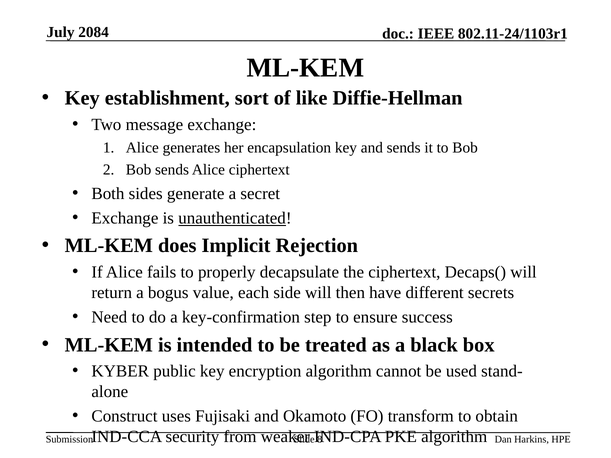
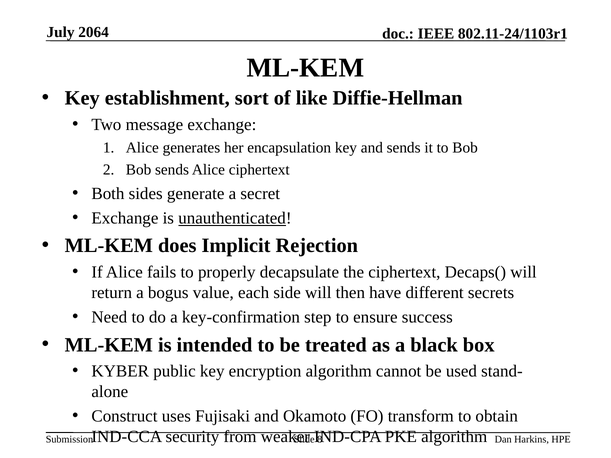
2084: 2084 -> 2064
